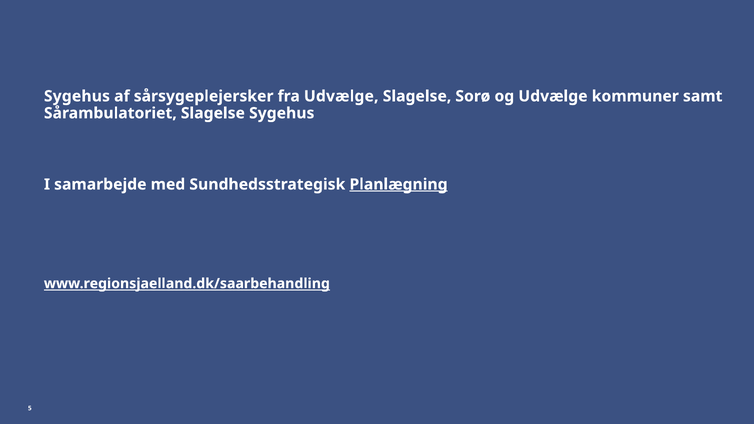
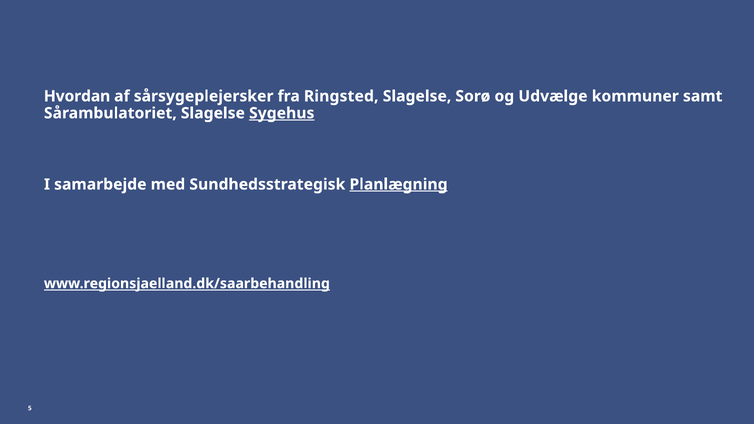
Sygehus at (77, 96): Sygehus -> Hvordan
fra Udvælge: Udvælge -> Ringsted
Sygehus at (282, 113) underline: none -> present
